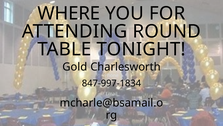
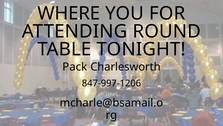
Gold: Gold -> Pack
847-997-1834: 847-997-1834 -> 847-997-1206
